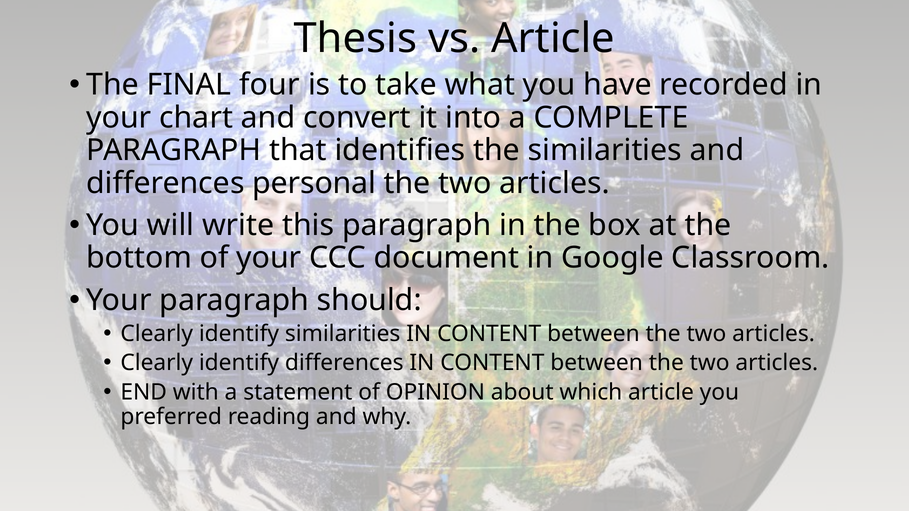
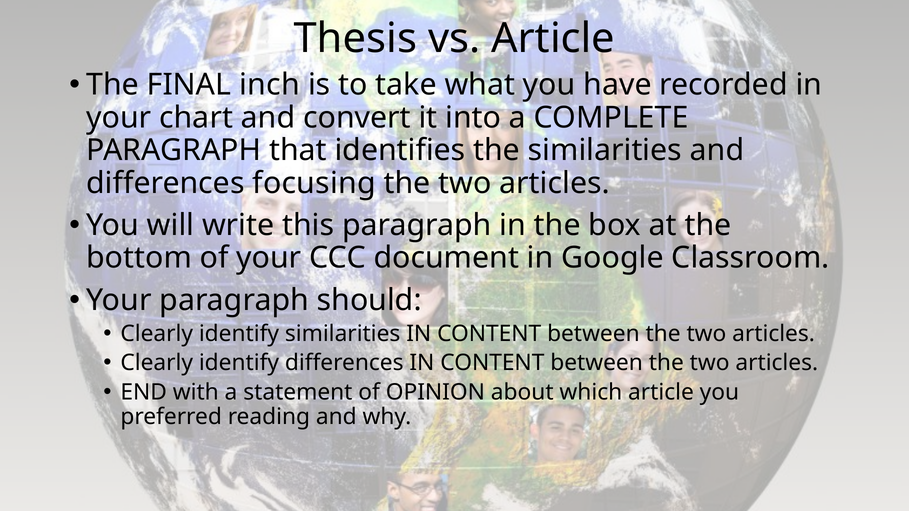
four: four -> inch
personal: personal -> focusing
